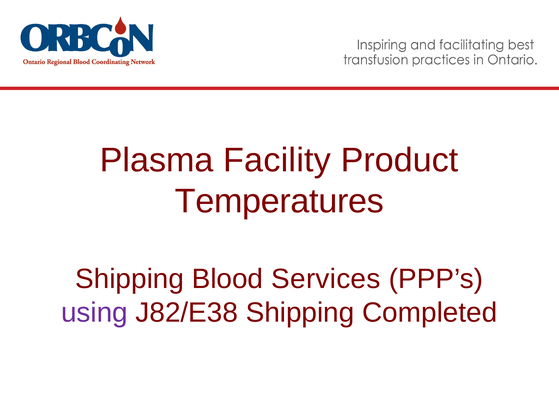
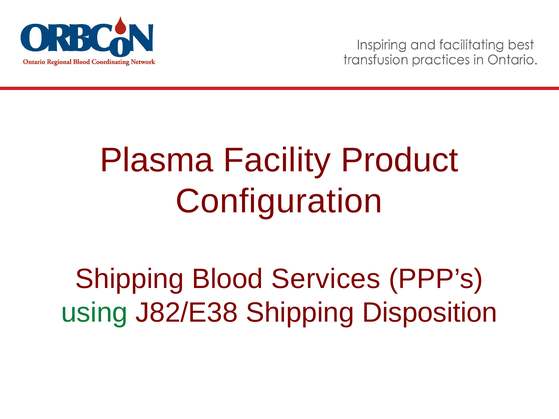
Temperatures: Temperatures -> Configuration
using colour: purple -> green
Completed: Completed -> Disposition
